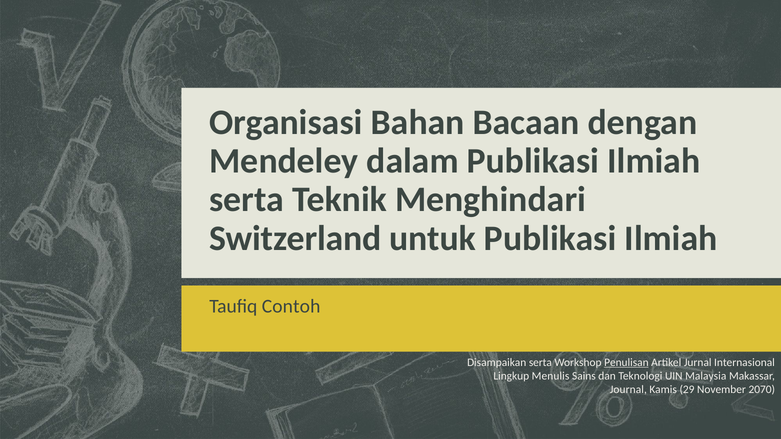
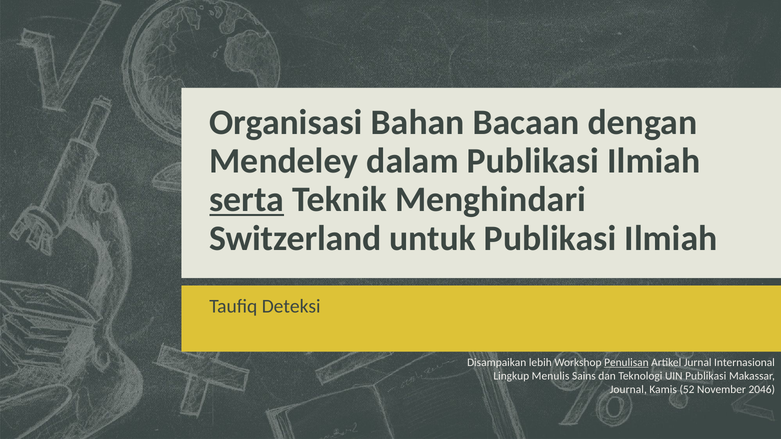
serta at (247, 200) underline: none -> present
Contoh: Contoh -> Deteksi
Disampaikan serta: serta -> lebih
UIN Malaysia: Malaysia -> Publikasi
29: 29 -> 52
2070: 2070 -> 2046
